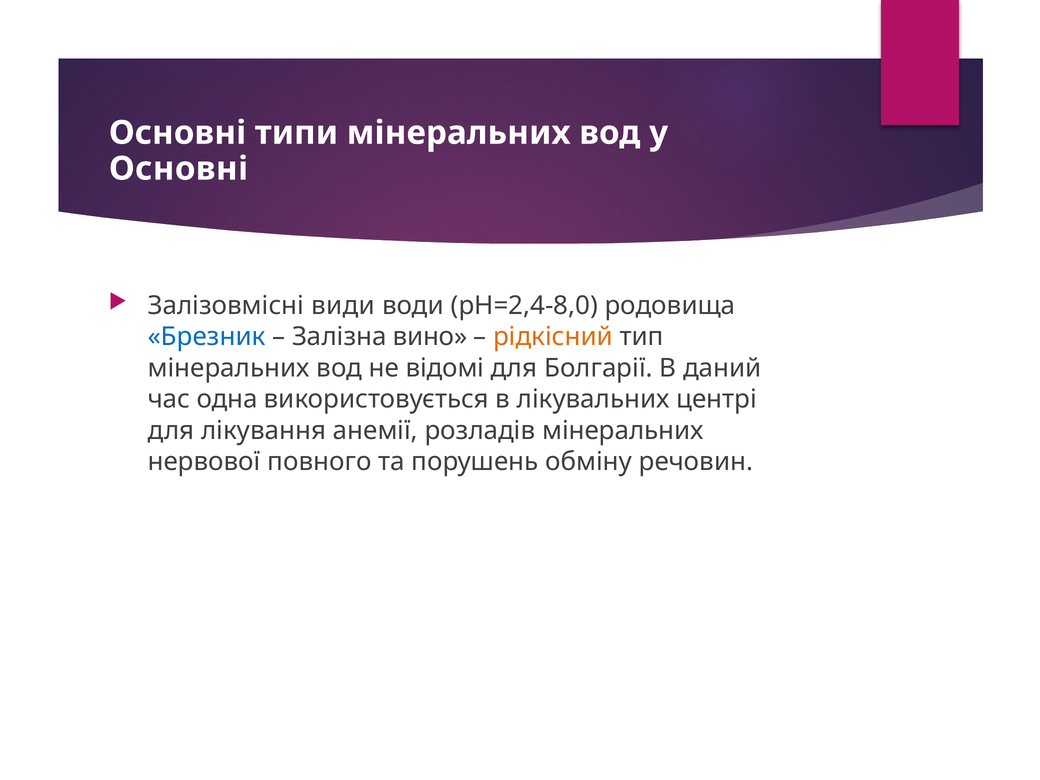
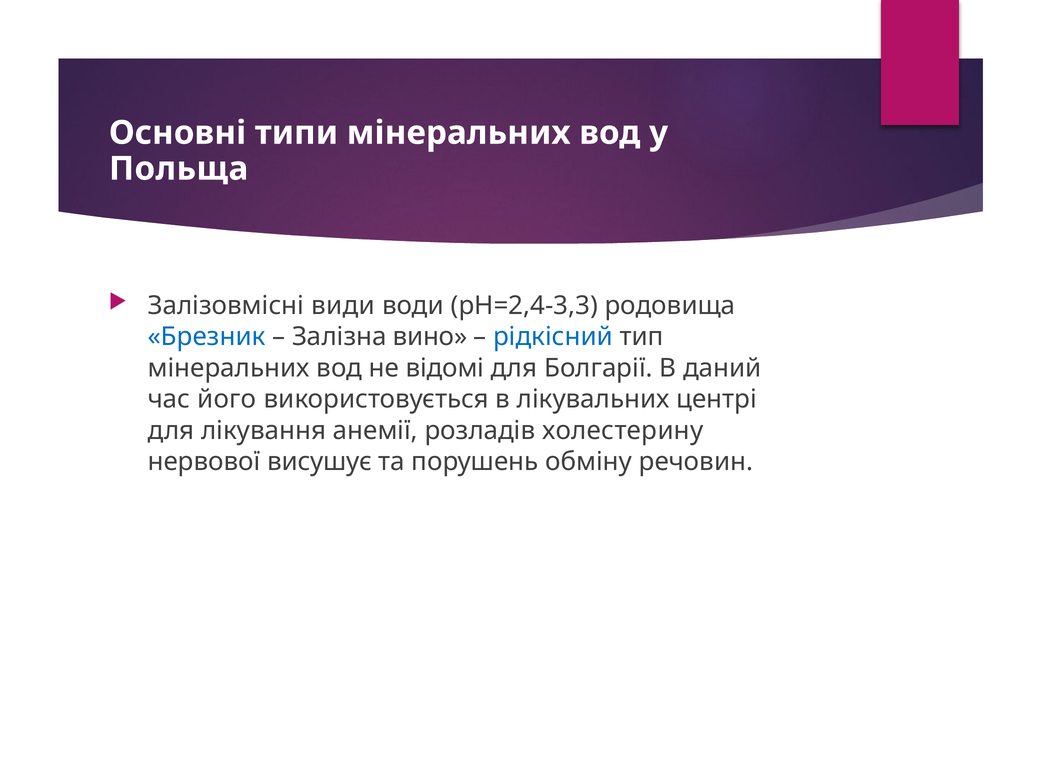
Основні at (179, 169): Основні -> Польща
рН=2,4-8,0: рН=2,4-8,0 -> рН=2,4-3,3
рідкісний colour: orange -> blue
одна: одна -> його
розладів мінеральних: мінеральних -> холестерину
повного: повного -> висушує
